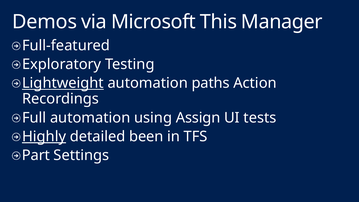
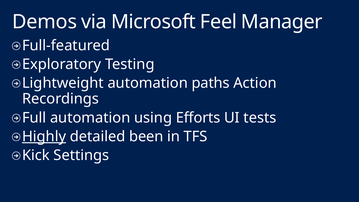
This: This -> Feel
Lightweight underline: present -> none
Assign: Assign -> Efforts
Part: Part -> Kick
